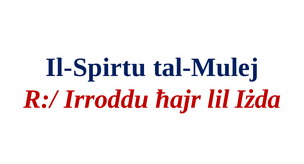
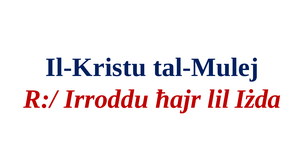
Il-Spirtu: Il-Spirtu -> Il-Kristu
